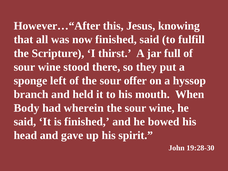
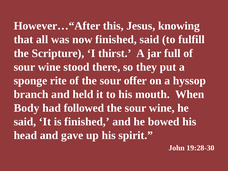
left: left -> rite
wherein: wherein -> followed
